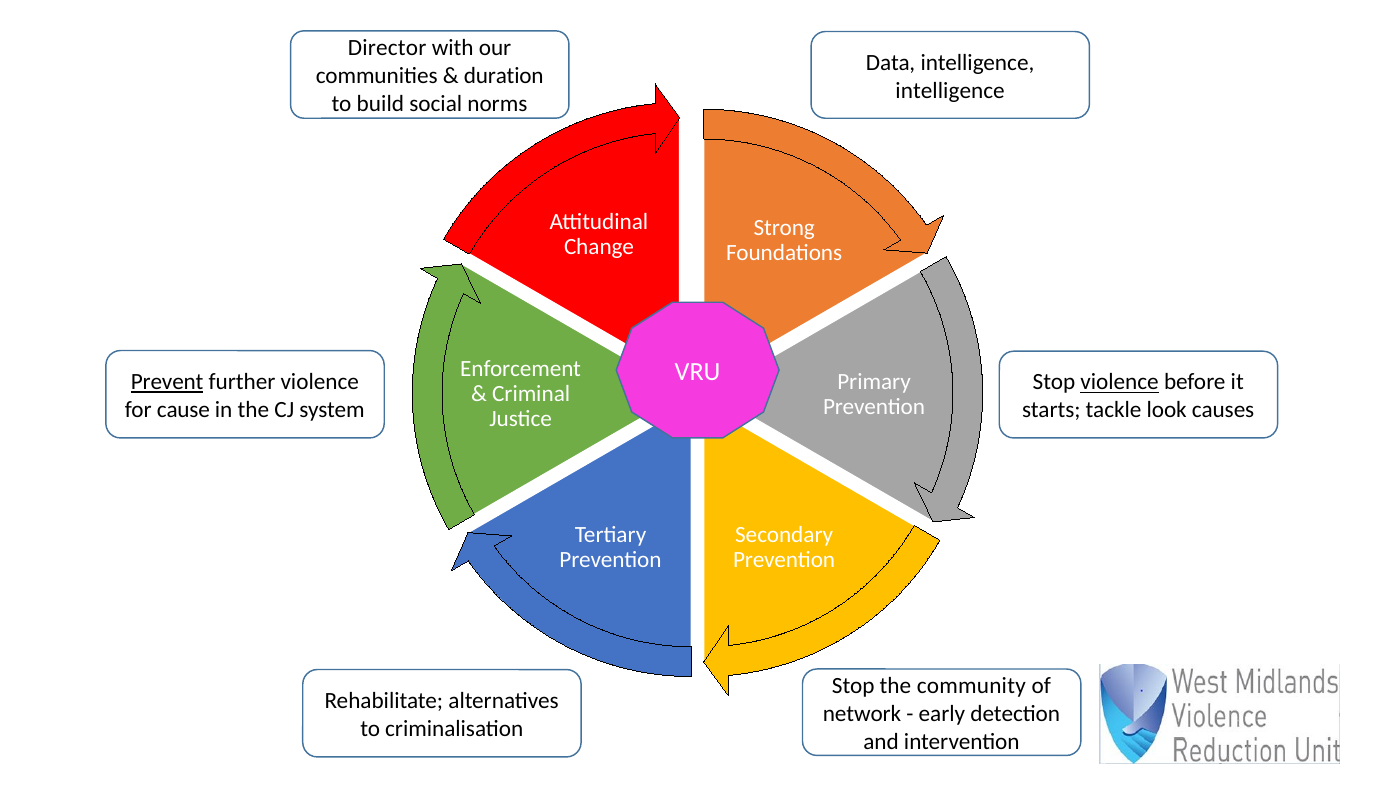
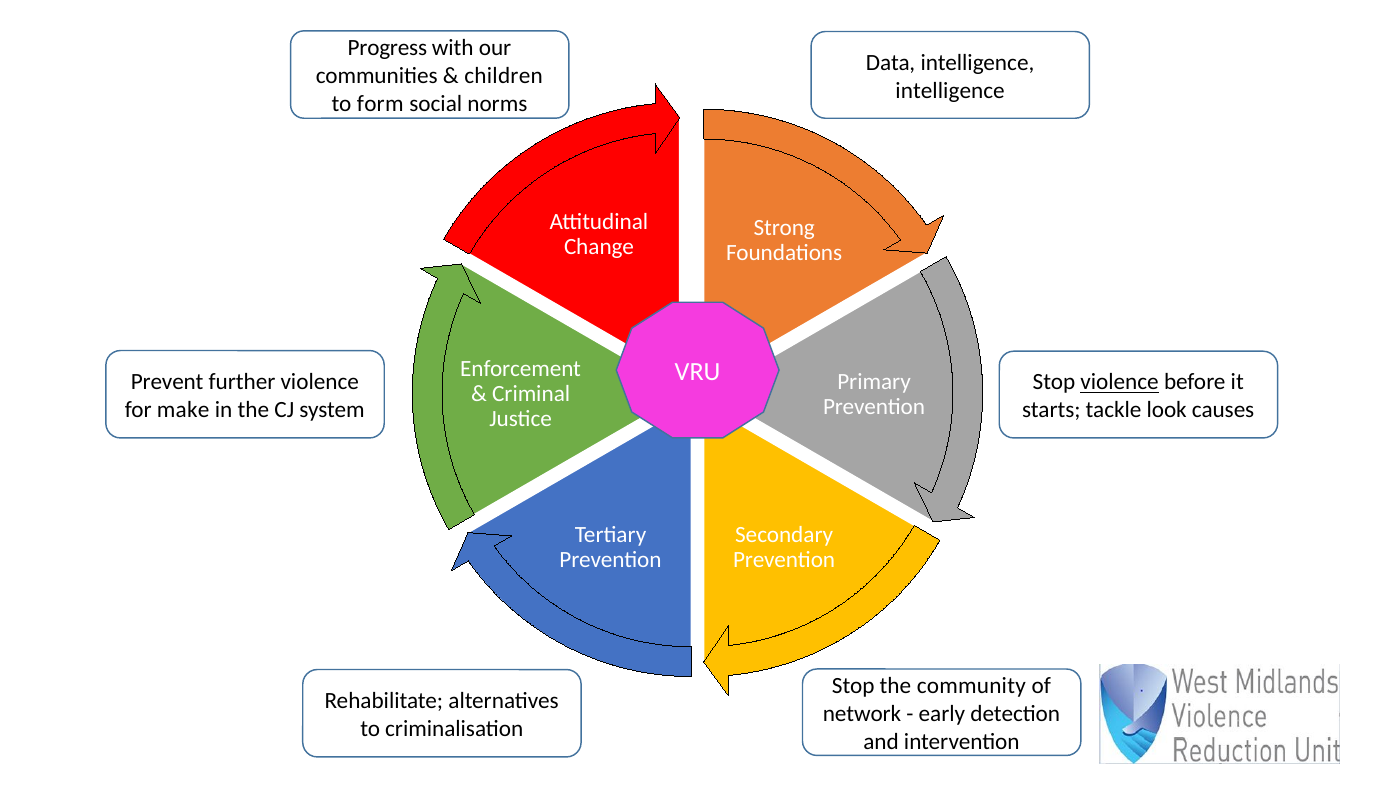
Director: Director -> Progress
duration: duration -> children
build: build -> form
Prevent underline: present -> none
cause: cause -> make
